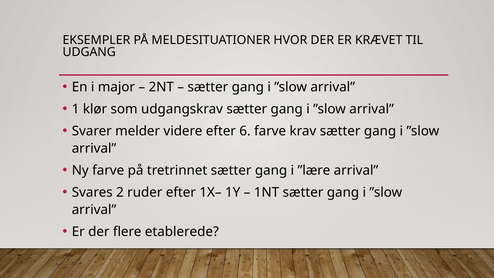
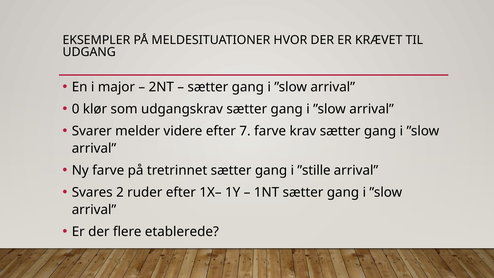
1: 1 -> 0
6: 6 -> 7
”lære: ”lære -> ”stille
